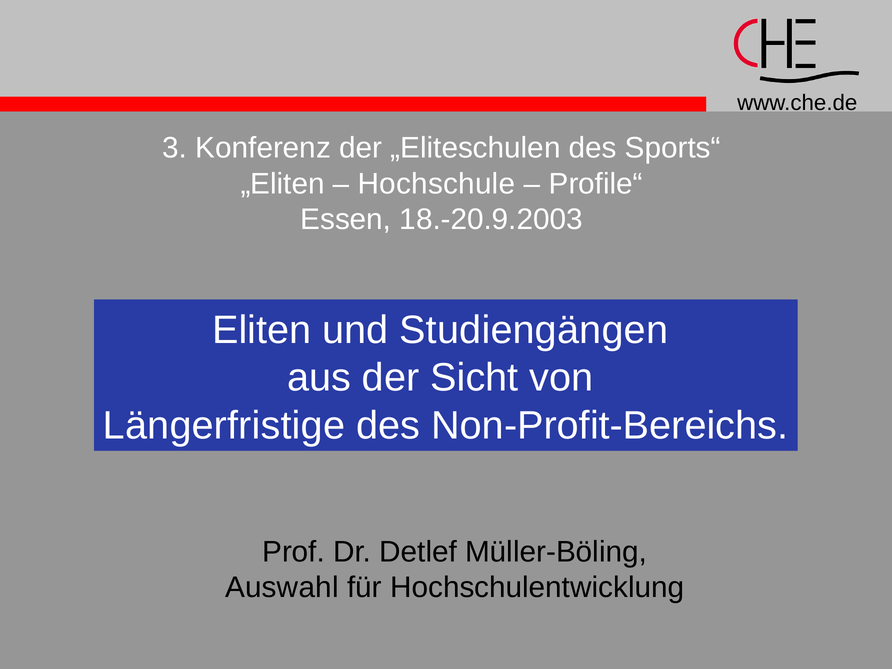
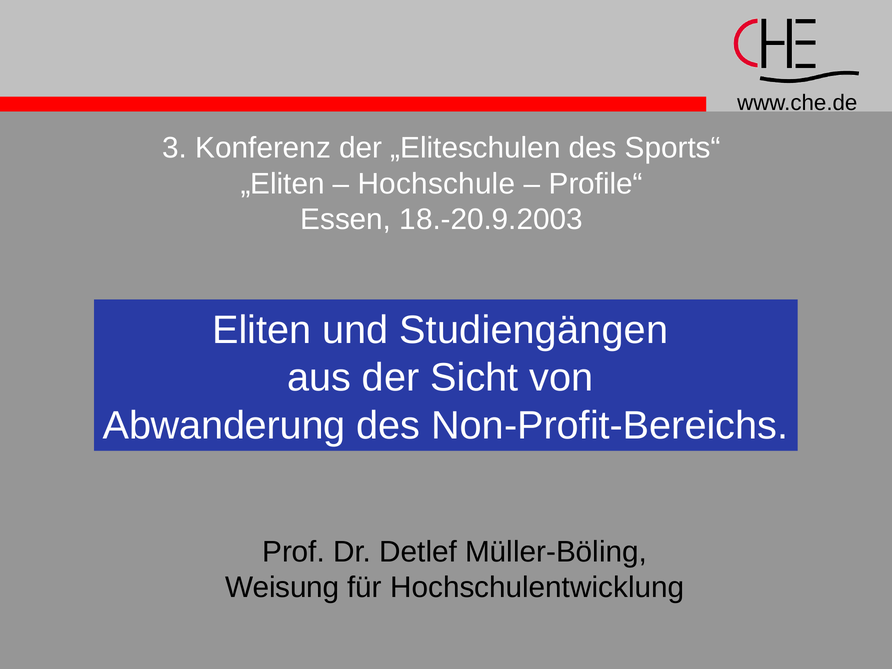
Längerfristige: Längerfristige -> Abwanderung
Auswahl: Auswahl -> Weisung
